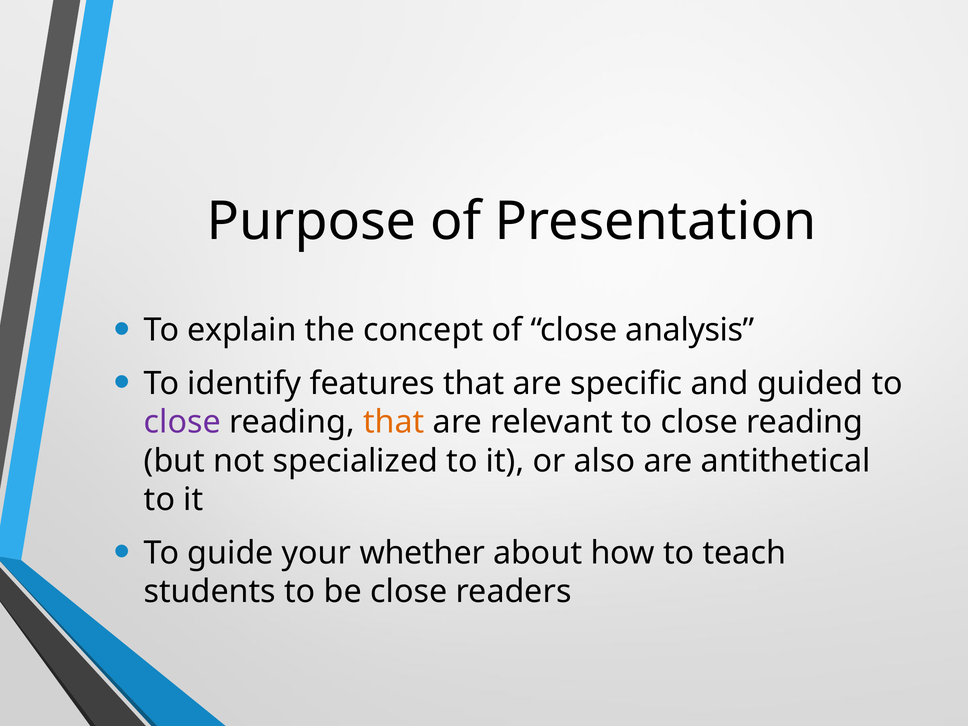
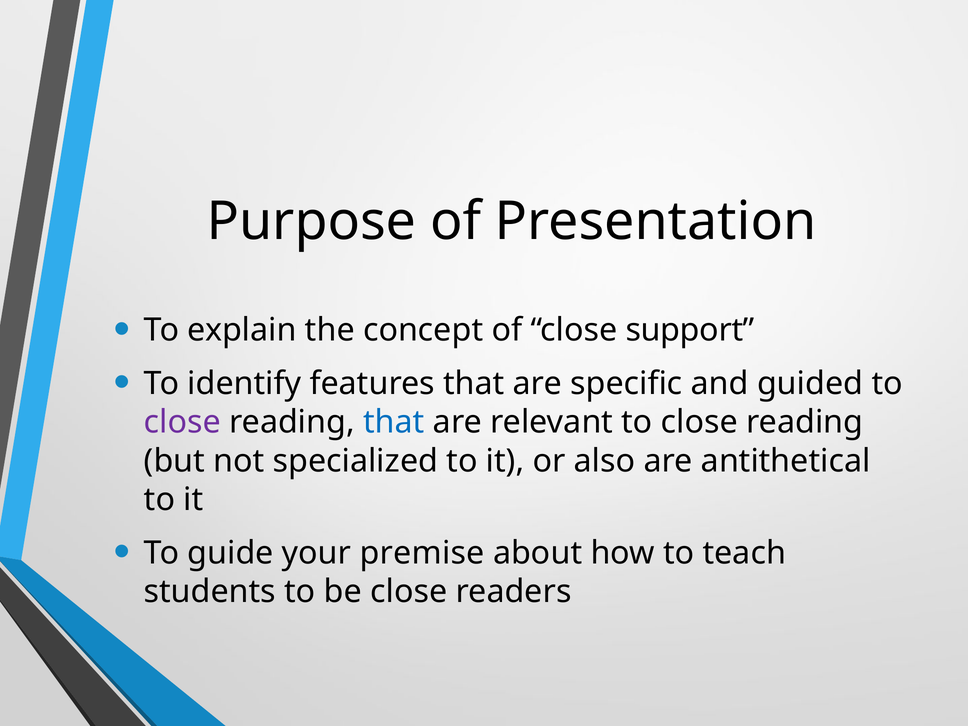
analysis: analysis -> support
that at (394, 422) colour: orange -> blue
whether: whether -> premise
